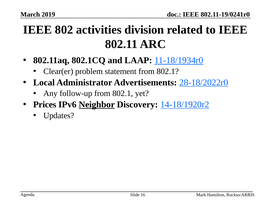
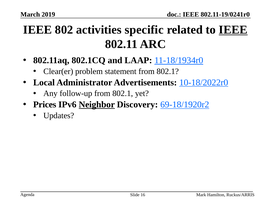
division: division -> specific
IEEE at (233, 30) underline: none -> present
28-18/2022r0: 28-18/2022r0 -> 10-18/2022r0
14-18/1920r2: 14-18/1920r2 -> 69-18/1920r2
